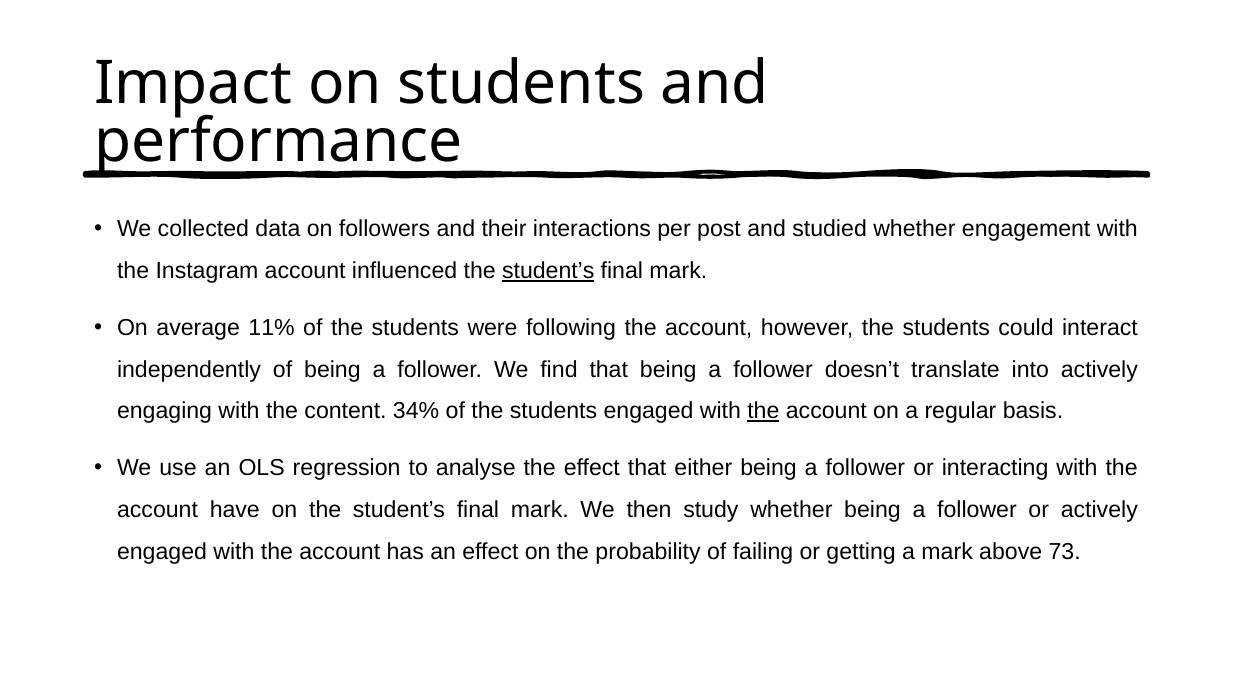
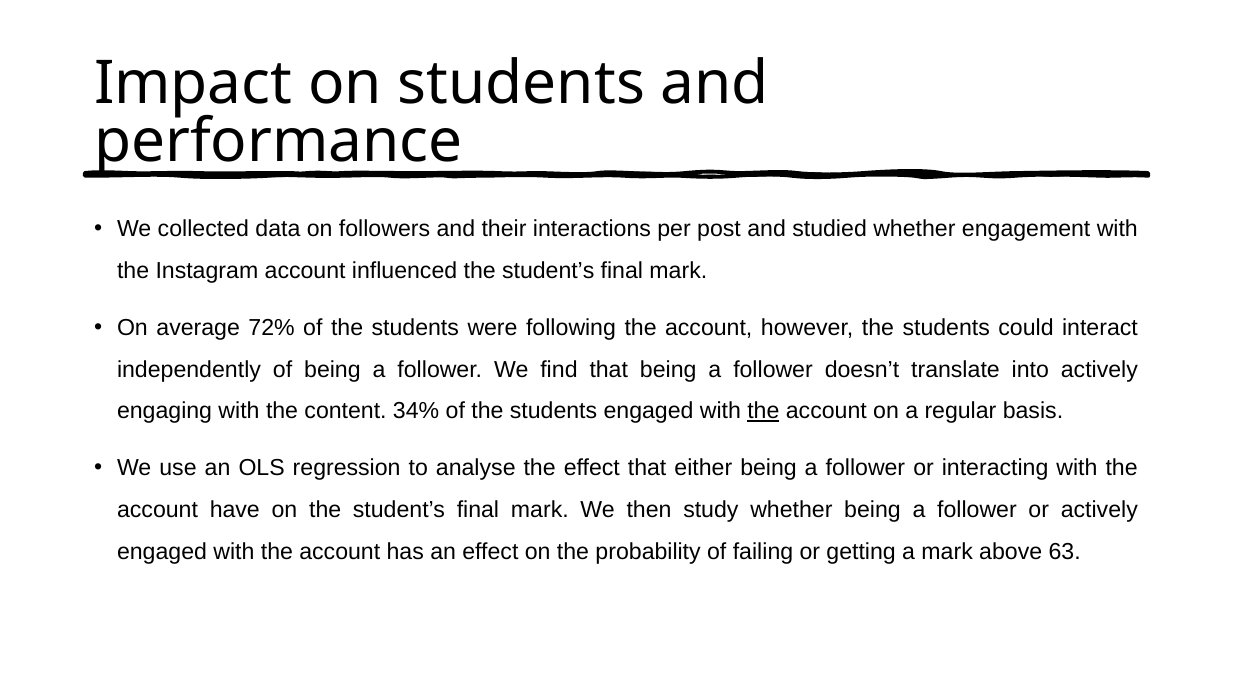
student’s at (548, 271) underline: present -> none
11%: 11% -> 72%
73: 73 -> 63
